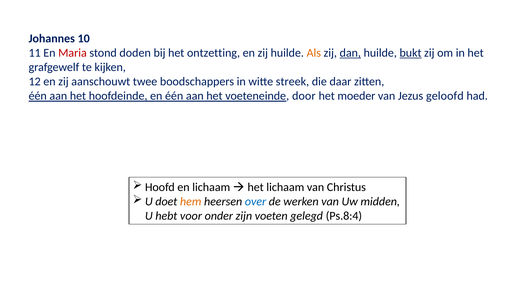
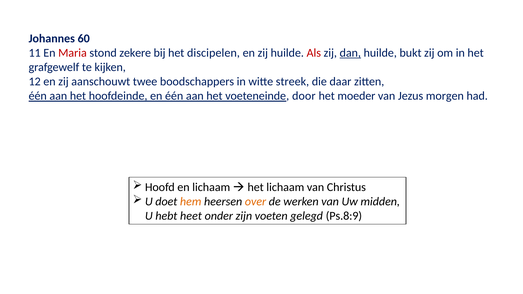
10: 10 -> 60
doden: doden -> zekere
ontzetting: ontzetting -> discipelen
Als colour: orange -> red
bukt underline: present -> none
geloofd: geloofd -> morgen
over colour: blue -> orange
voor: voor -> heet
Ps.8:4: Ps.8:4 -> Ps.8:9
